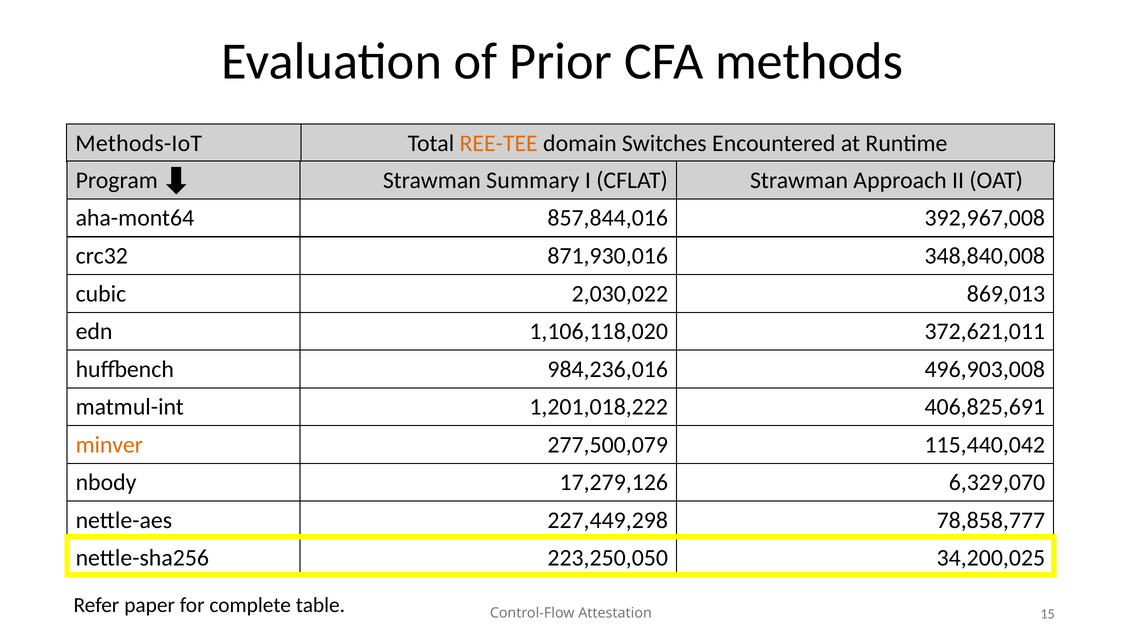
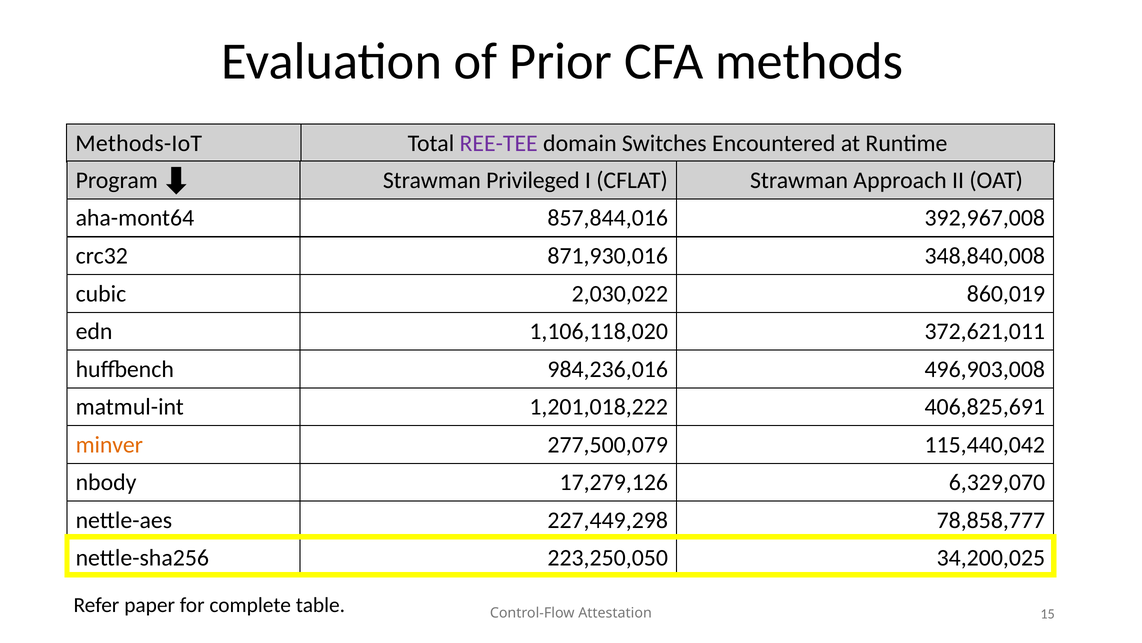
REE-TEE colour: orange -> purple
Summary: Summary -> Privileged
869,013: 869,013 -> 860,019
